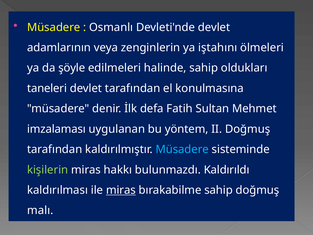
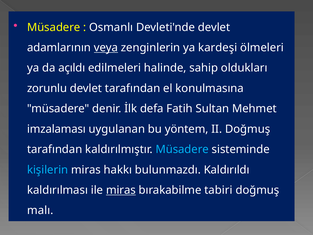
veya underline: none -> present
iştahını: iştahını -> kardeşi
şöyle: şöyle -> açıldı
taneleri: taneleri -> zorunlu
kişilerin colour: light green -> light blue
bırakabilme sahip: sahip -> tabiri
